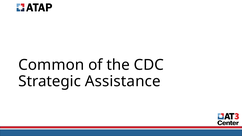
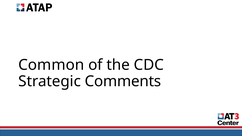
Assistance: Assistance -> Comments
